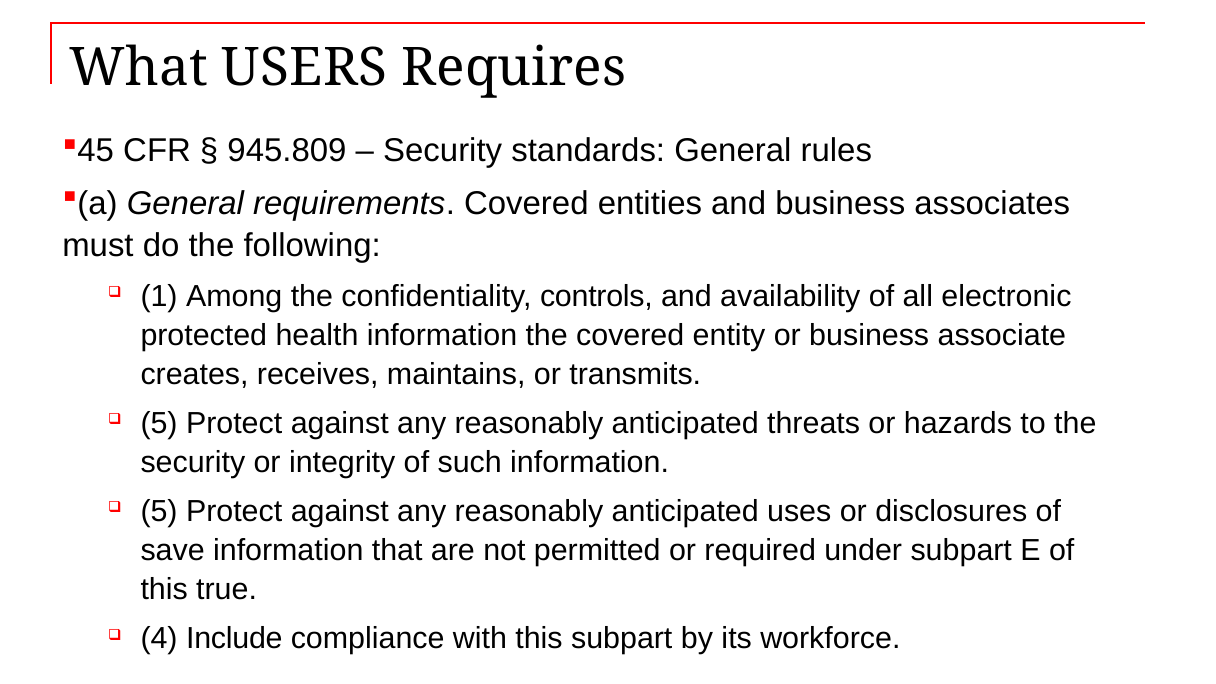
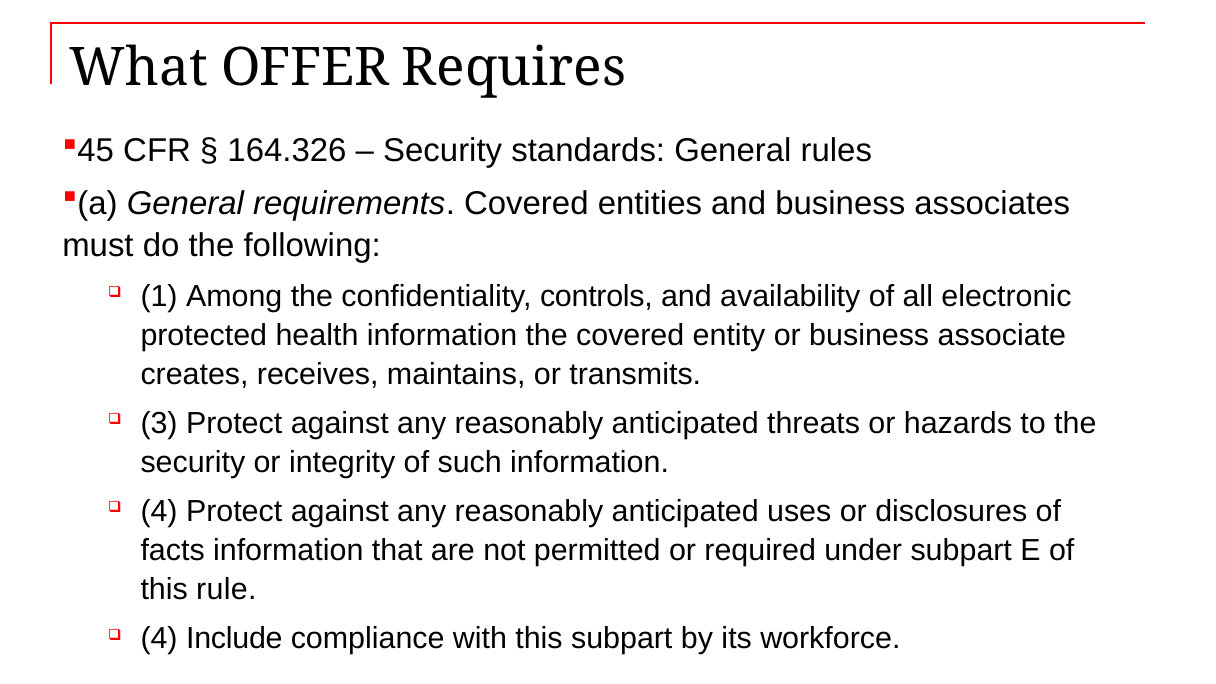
USERS: USERS -> OFFER
945.809: 945.809 -> 164.326
5 at (159, 423): 5 -> 3
5 at (159, 512): 5 -> 4
save: save -> facts
true: true -> rule
